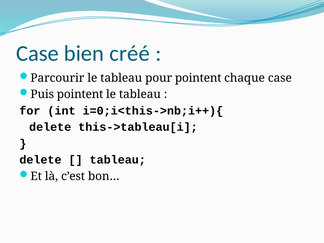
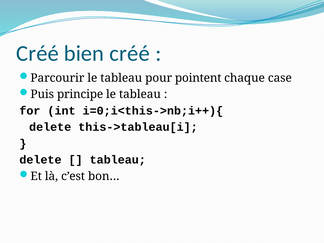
Case at (38, 54): Case -> Créé
Puis pointent: pointent -> principe
